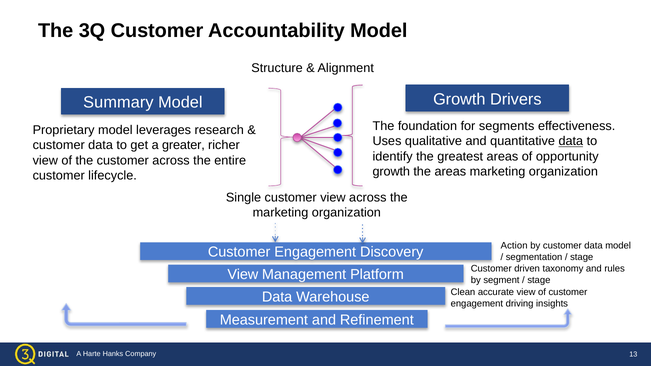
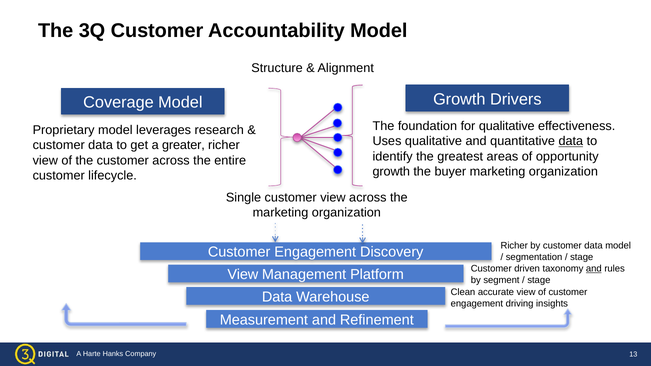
Summary: Summary -> Coverage
for segments: segments -> qualitative
the areas: areas -> buyer
Action at (514, 246): Action -> Richer
and at (594, 269) underline: none -> present
